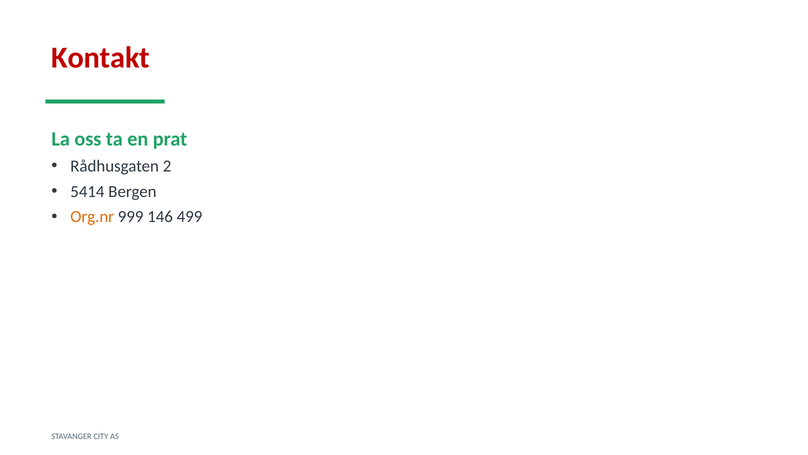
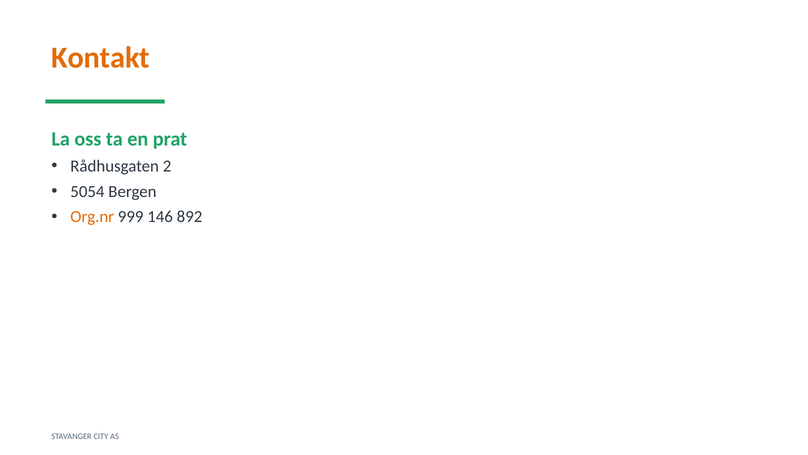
Kontakt colour: red -> orange
5414: 5414 -> 5054
499: 499 -> 892
